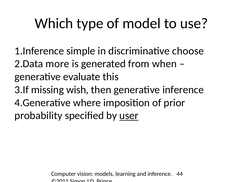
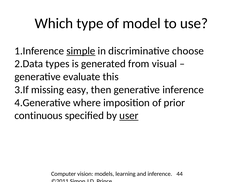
simple underline: none -> present
more: more -> types
when: when -> visual
wish: wish -> easy
probability: probability -> continuous
